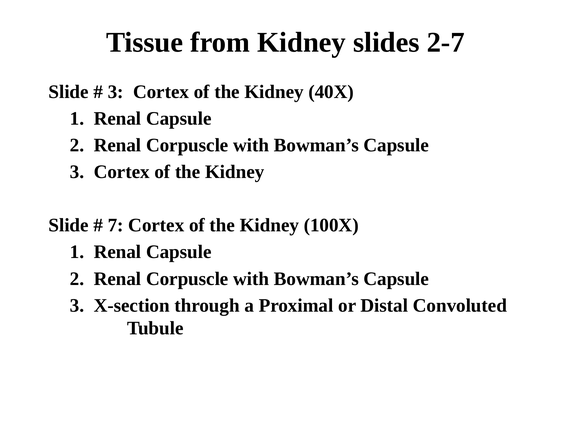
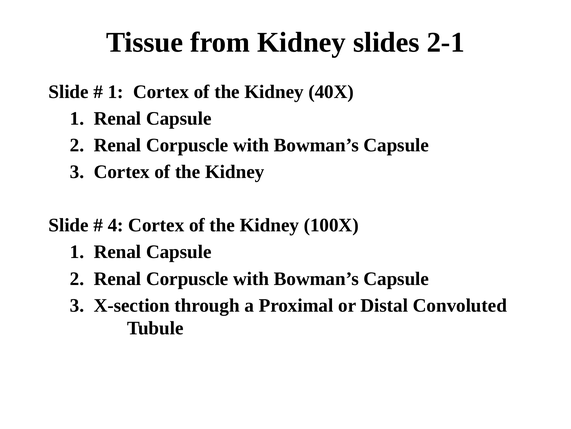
2-7: 2-7 -> 2-1
3 at (116, 92): 3 -> 1
7: 7 -> 4
